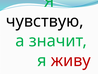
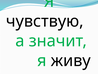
живу colour: red -> black
